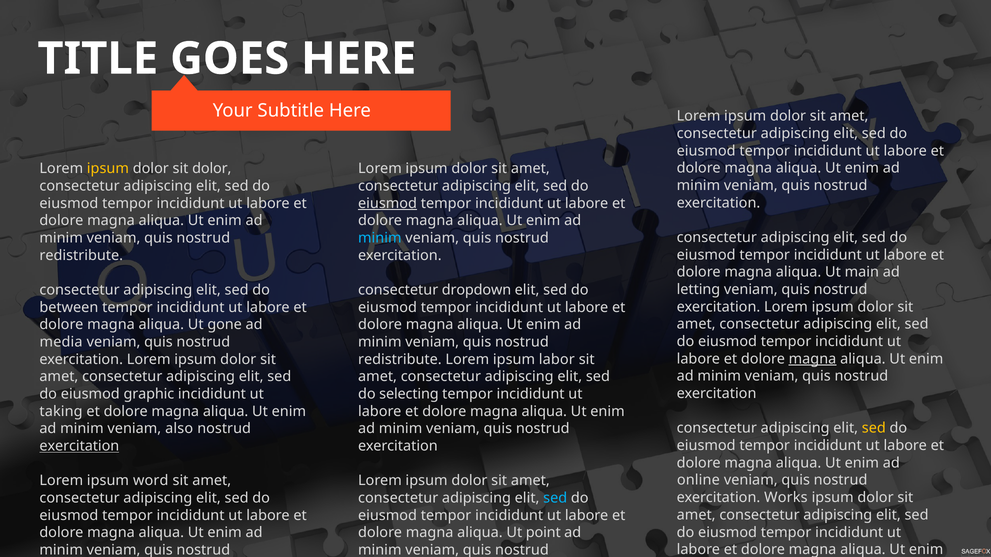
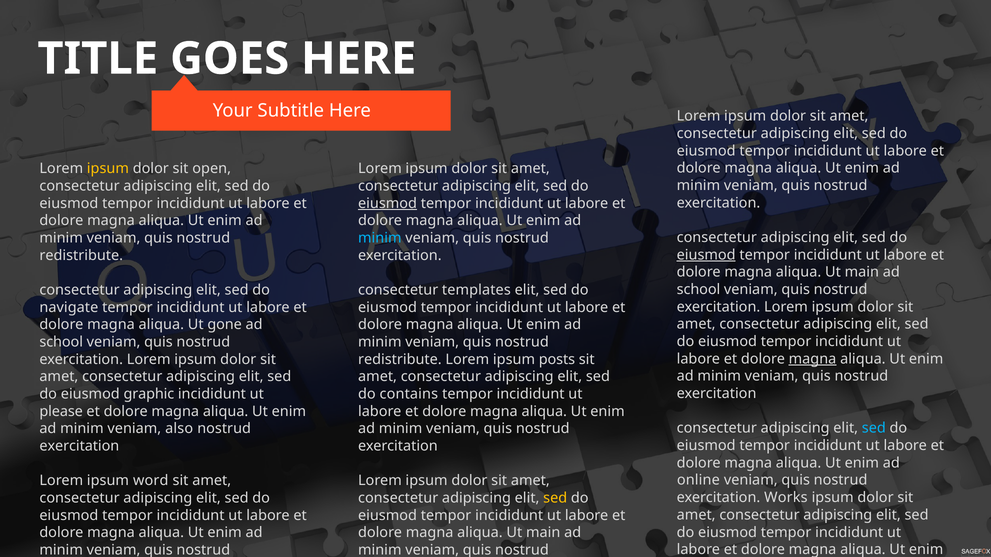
sit dolor: dolor -> open
eiusmod at (706, 255) underline: none -> present
letting at (698, 290): letting -> school
dropdown: dropdown -> templates
between: between -> navigate
media at (61, 342): media -> school
labor: labor -> posts
selecting: selecting -> contains
taking: taking -> please
sed at (874, 429) colour: yellow -> light blue
exercitation at (79, 446) underline: present -> none
sed at (555, 498) colour: light blue -> yellow
point at (543, 533): point -> main
